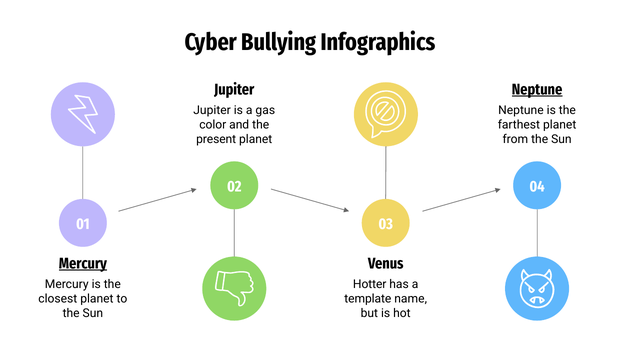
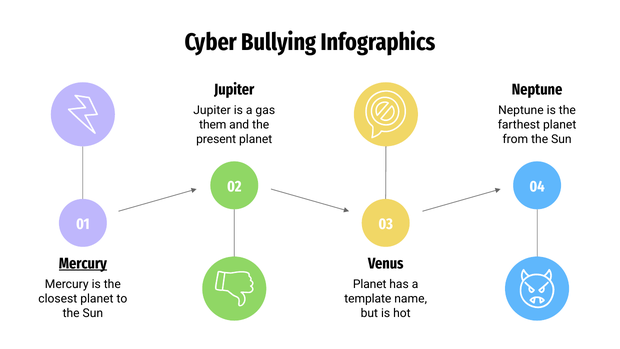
Neptune at (537, 89) underline: present -> none
color: color -> them
Hotter at (370, 284): Hotter -> Planet
